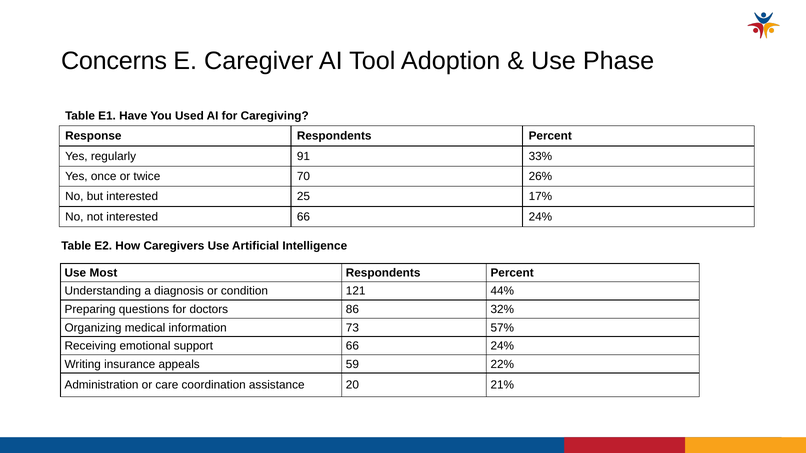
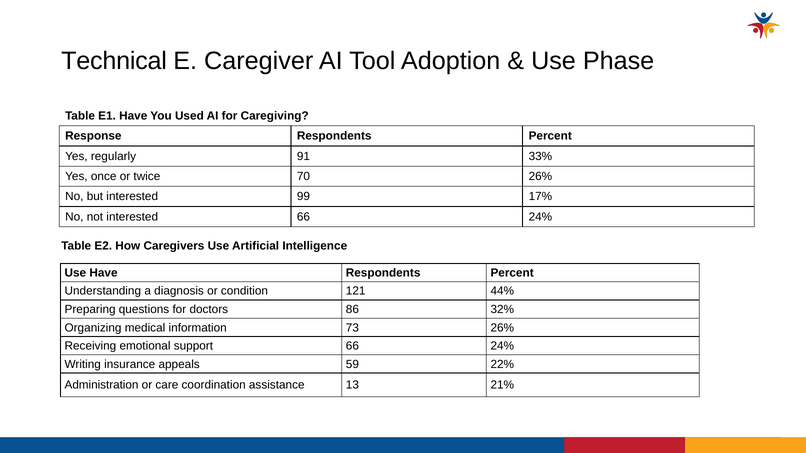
Concerns: Concerns -> Technical
25: 25 -> 99
Use Most: Most -> Have
73 57%: 57% -> 26%
20: 20 -> 13
